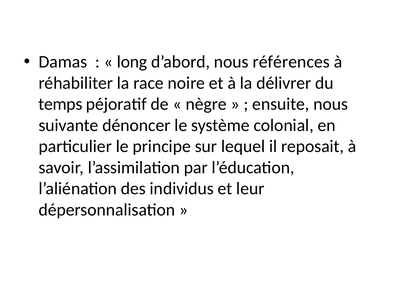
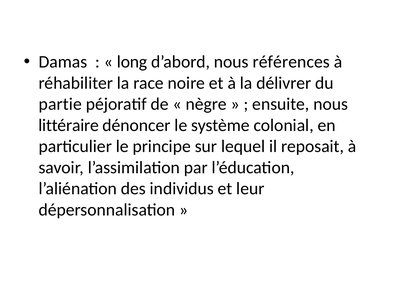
temps: temps -> partie
suivante: suivante -> littéraire
